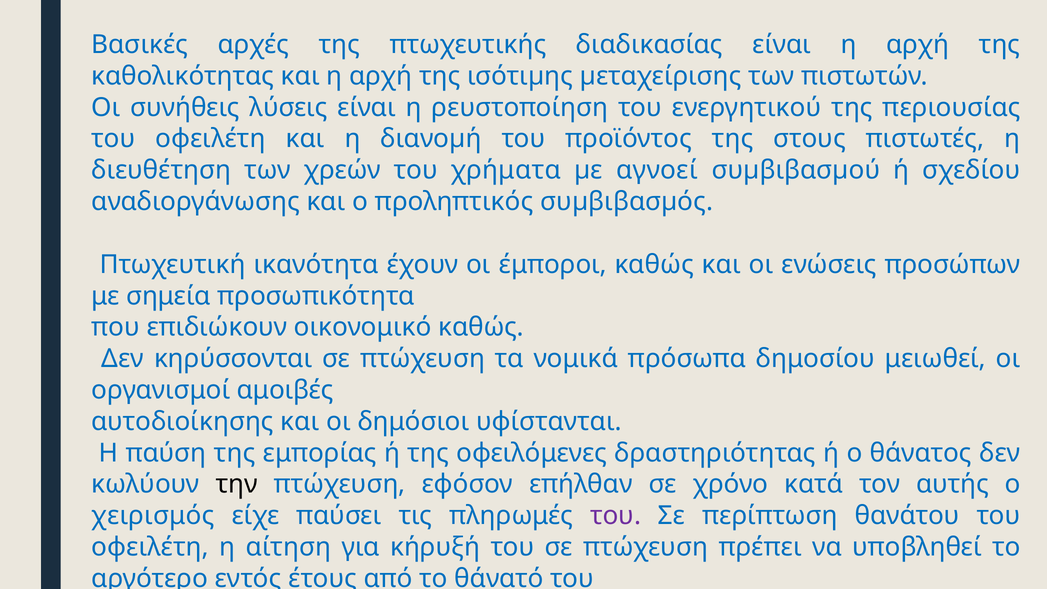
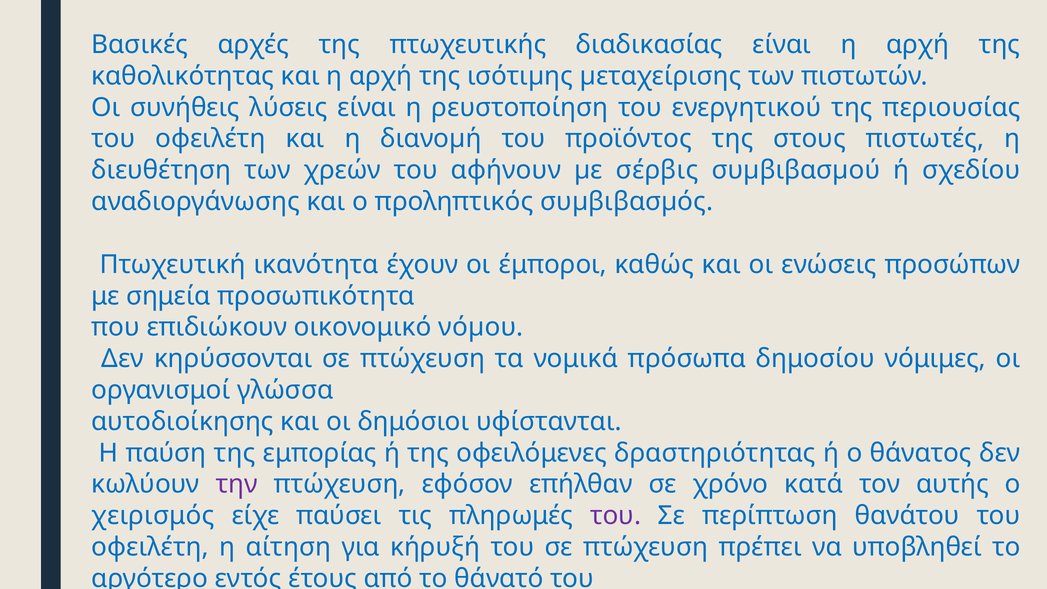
χρήματα: χρήματα -> αφήνουν
αγνοεί: αγνοεί -> σέρβις
οικονομικό καθώς: καθώς -> νόµου
μειωθεί: μειωθεί -> νόμιμες
αμοιβές: αμοιβές -> γλώσσα
την colour: black -> purple
